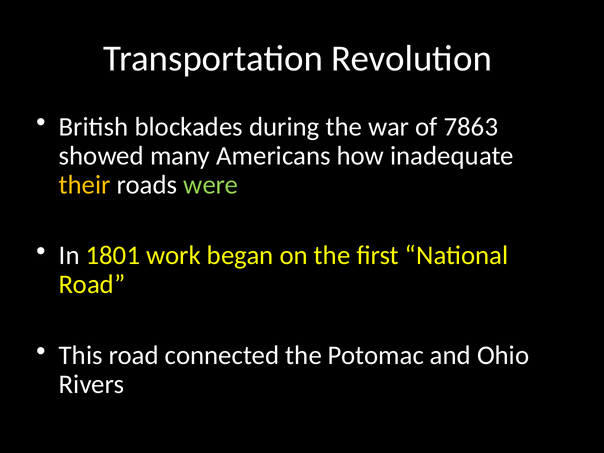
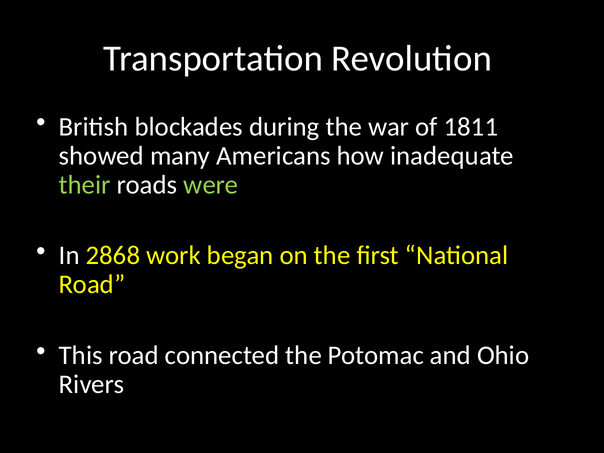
7863: 7863 -> 1811
their colour: yellow -> light green
1801: 1801 -> 2868
